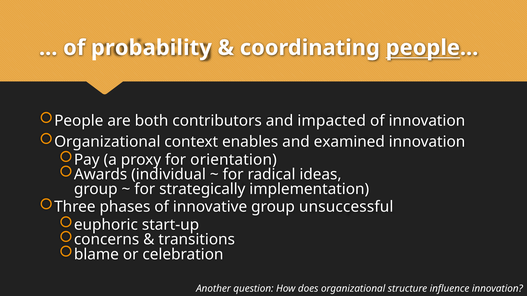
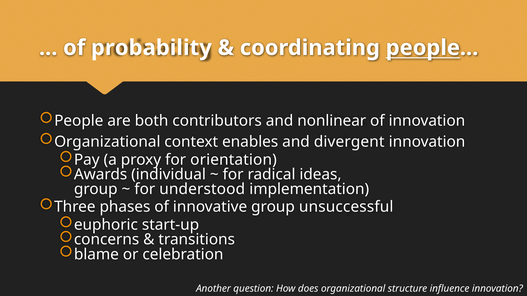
impacted: impacted -> nonlinear
examined: examined -> divergent
strategically: strategically -> understood
